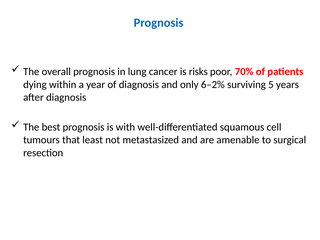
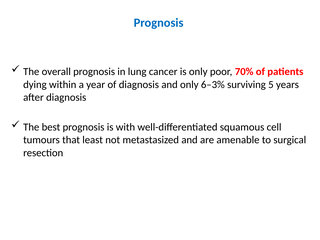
is risks: risks -> only
6–2%: 6–2% -> 6–3%
